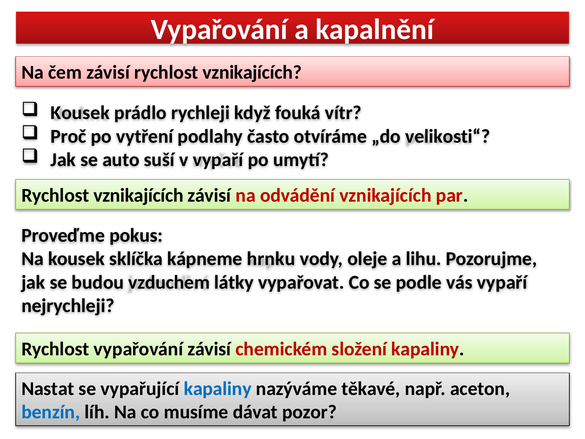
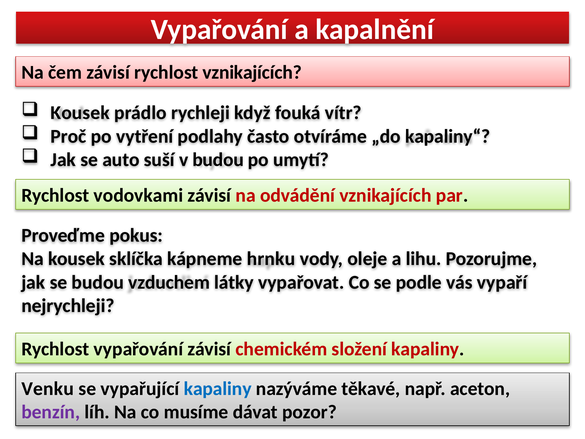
velikosti“: velikosti“ -> kapaliny“
v vypaří: vypaří -> budou
vznikajících at (139, 195): vznikajících -> vodovkami
Nastat: Nastat -> Venku
benzín colour: blue -> purple
